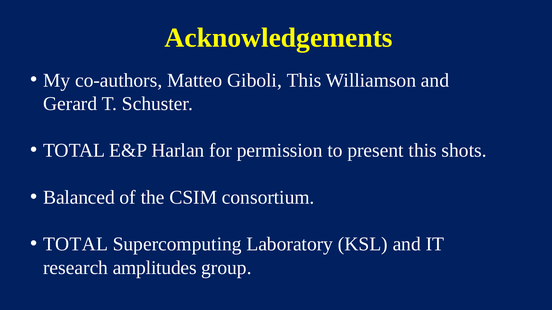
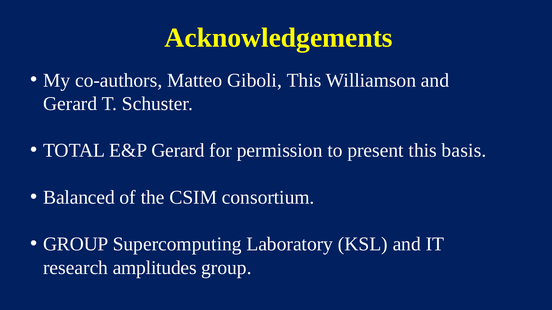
E&P Harlan: Harlan -> Gerard
shots: shots -> basis
TOTAL at (76, 245): TOTAL -> GROUP
